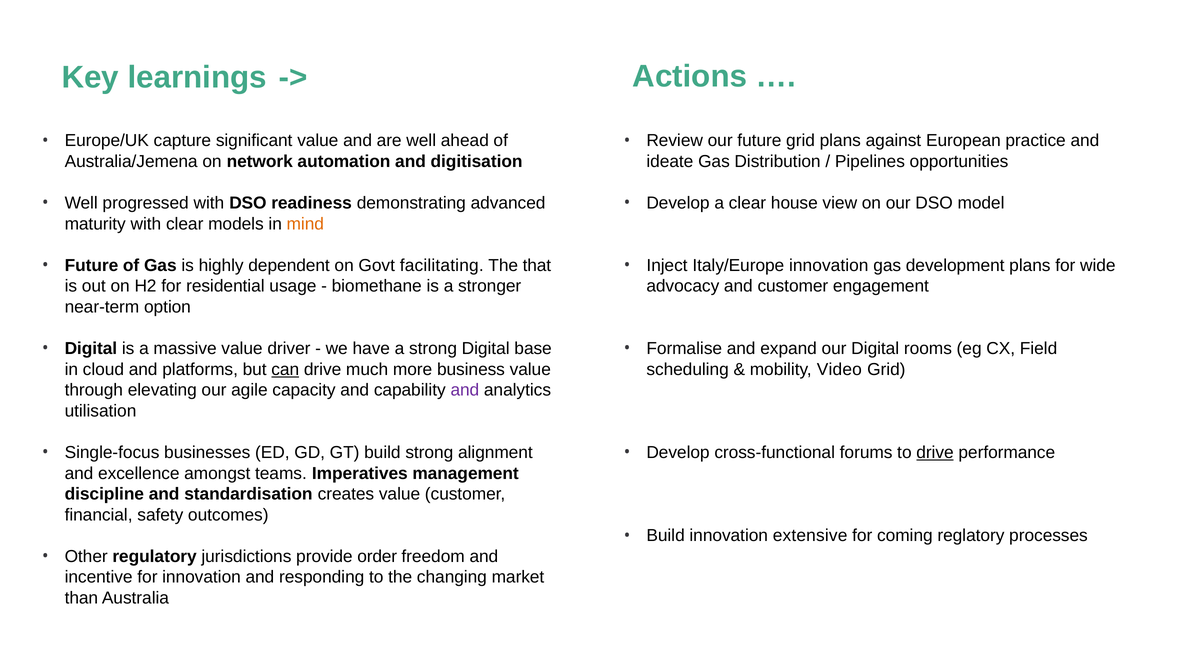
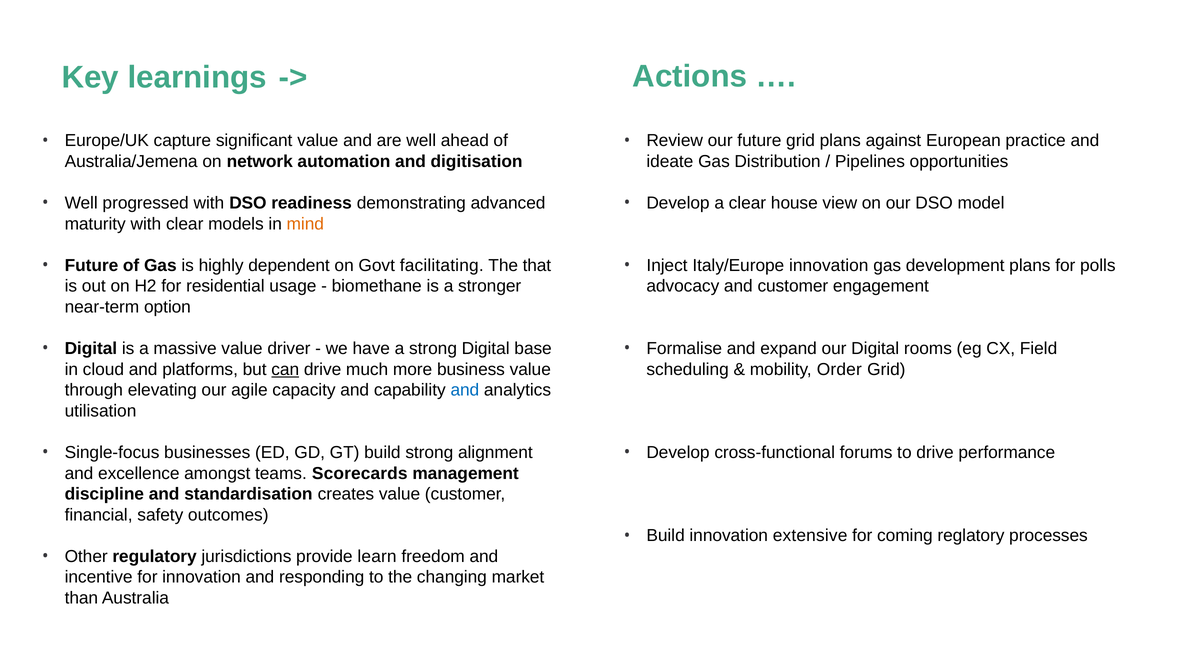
wide: wide -> polls
Video: Video -> Order
and at (465, 390) colour: purple -> blue
drive at (935, 453) underline: present -> none
Imperatives: Imperatives -> Scorecards
order: order -> learn
